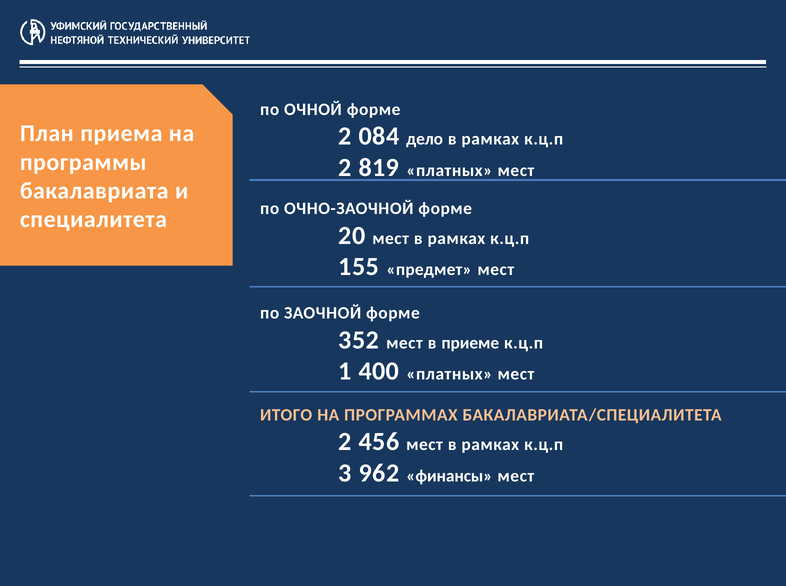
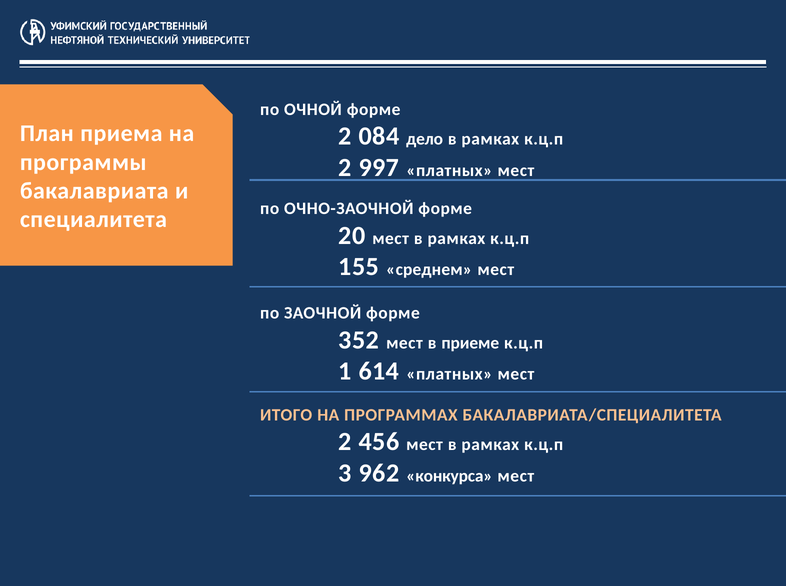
819: 819 -> 997
предмет: предмет -> среднем
400: 400 -> 614
финансы: финансы -> конкурса
